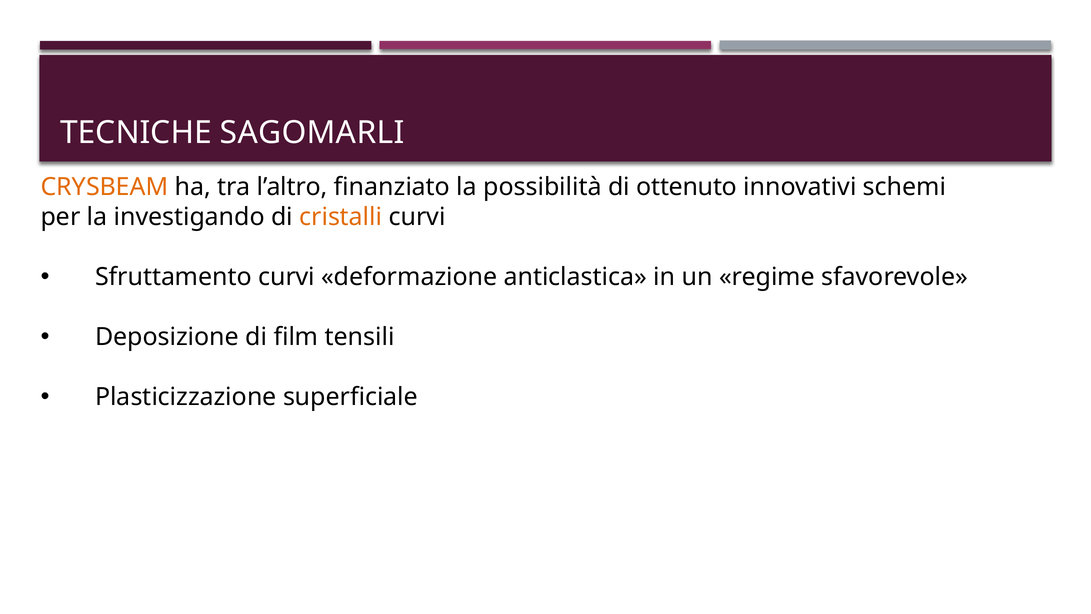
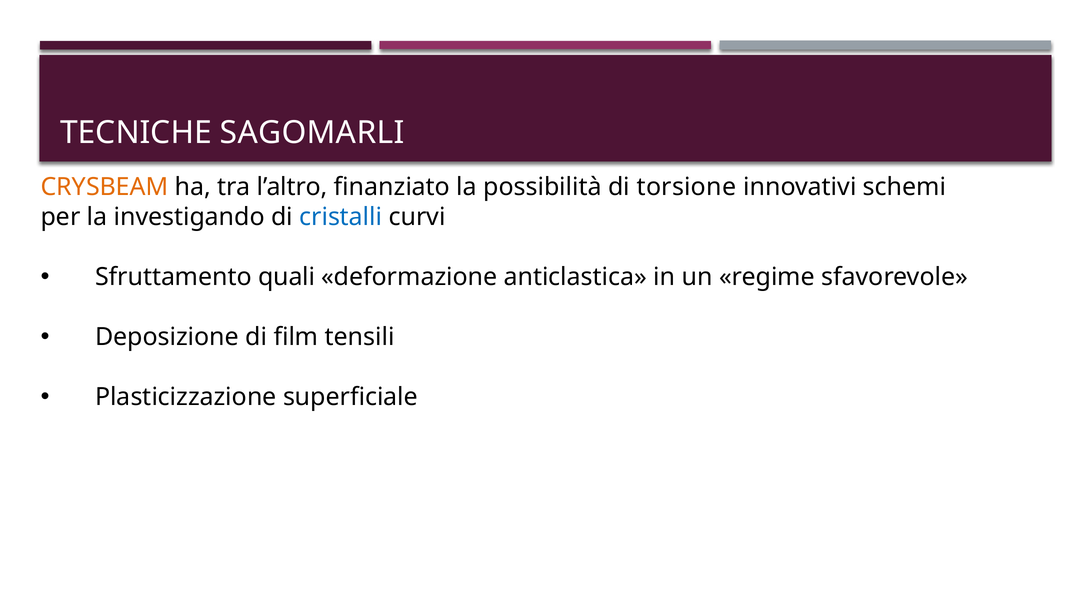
ottenuto: ottenuto -> torsione
cristalli colour: orange -> blue
Sfruttamento curvi: curvi -> quali
